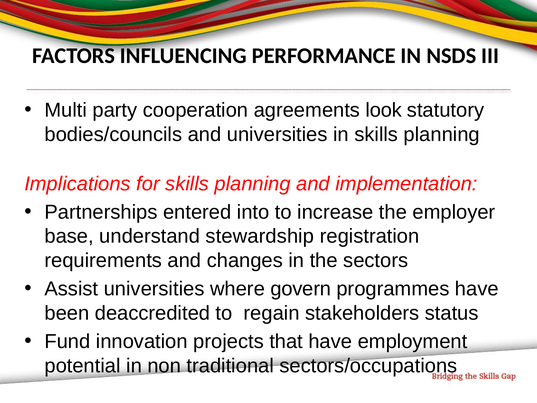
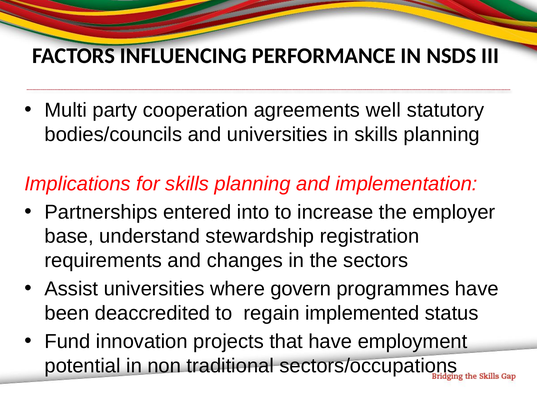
look: look -> well
stakeholders: stakeholders -> implemented
